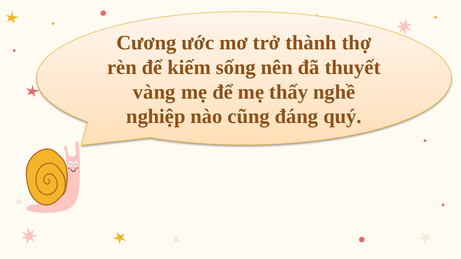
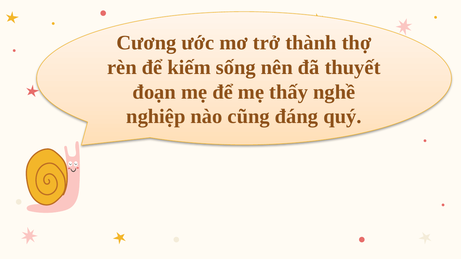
vàng: vàng -> đoạn
